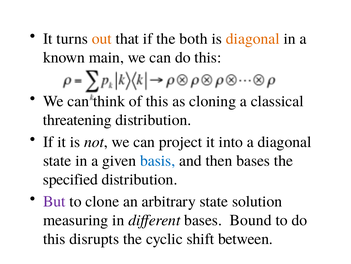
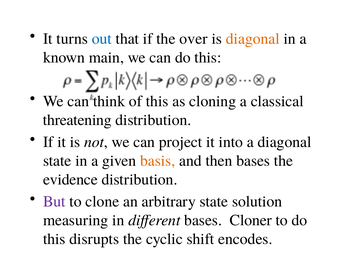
out colour: orange -> blue
both: both -> over
basis colour: blue -> orange
specified: specified -> evidence
Bound: Bound -> Cloner
between: between -> encodes
